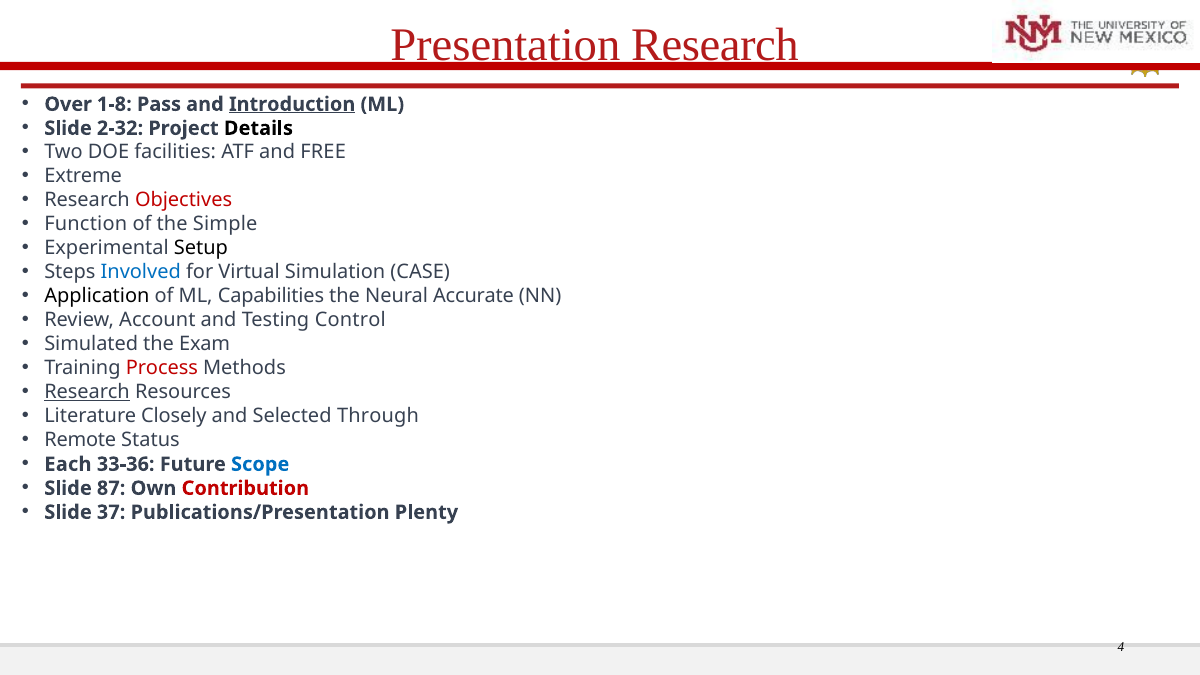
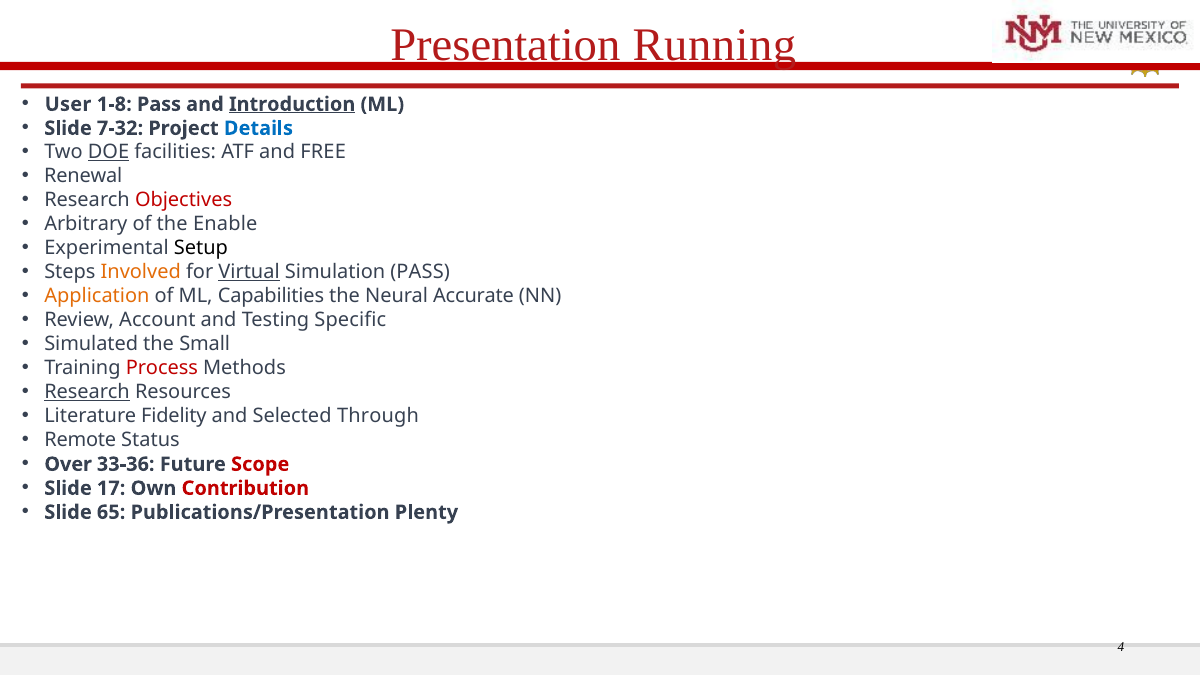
Presentation Research: Research -> Running
Over: Over -> User
2-32: 2-32 -> 7-32
Details colour: black -> blue
DOE underline: none -> present
Extreme: Extreme -> Renewal
Function: Function -> Arbitrary
Simple: Simple -> Enable
Involved colour: blue -> orange
Virtual underline: none -> present
Simulation CASE: CASE -> PASS
Application colour: black -> orange
Control: Control -> Specific
Exam: Exam -> Small
Closely: Closely -> Fidelity
Each: Each -> Over
Scope colour: blue -> red
87: 87 -> 17
37: 37 -> 65
